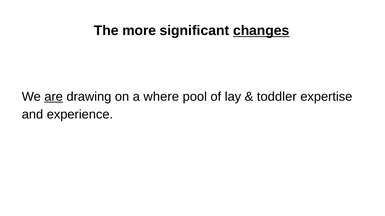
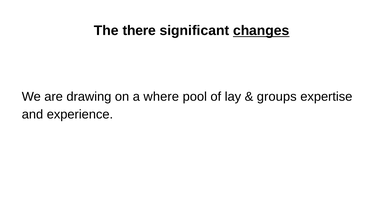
more: more -> there
are underline: present -> none
toddler: toddler -> groups
